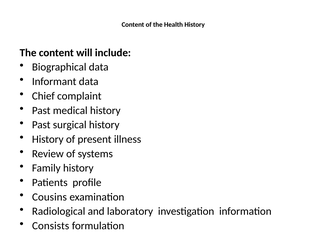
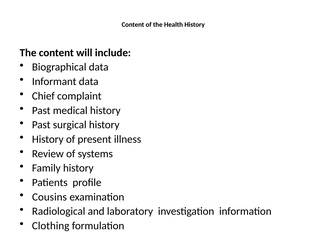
Consists: Consists -> Clothing
